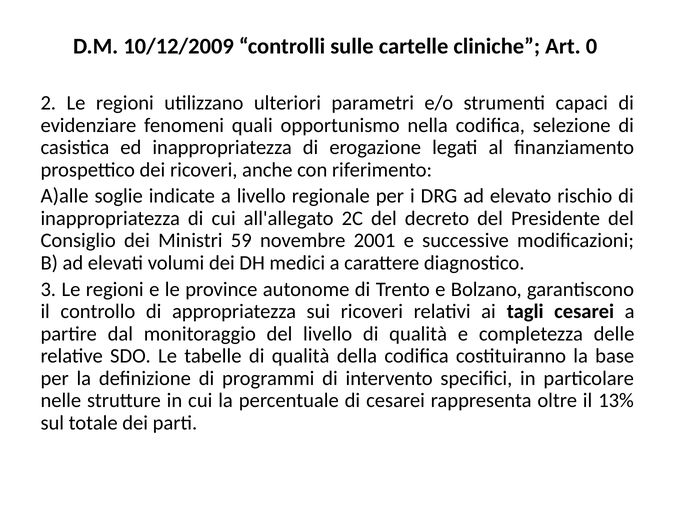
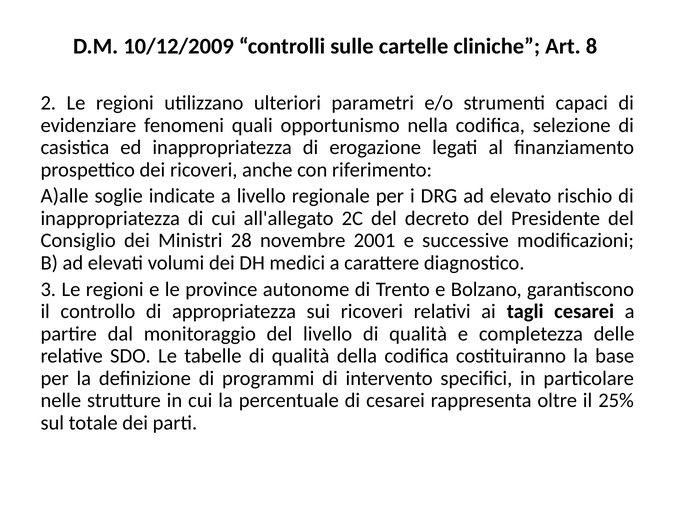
0: 0 -> 8
59: 59 -> 28
13%: 13% -> 25%
